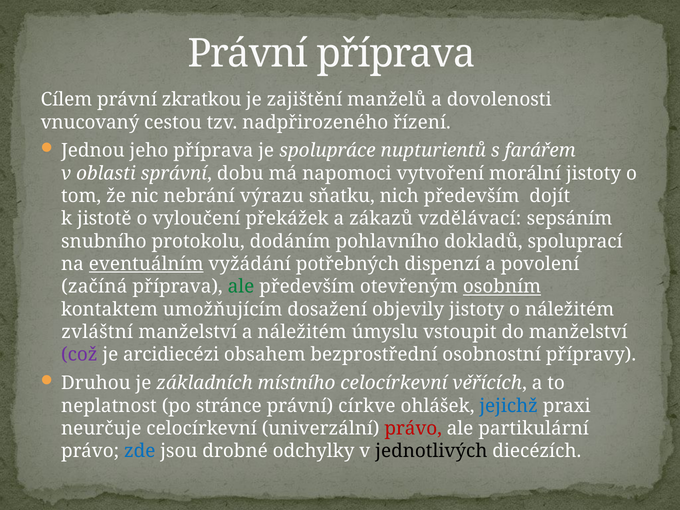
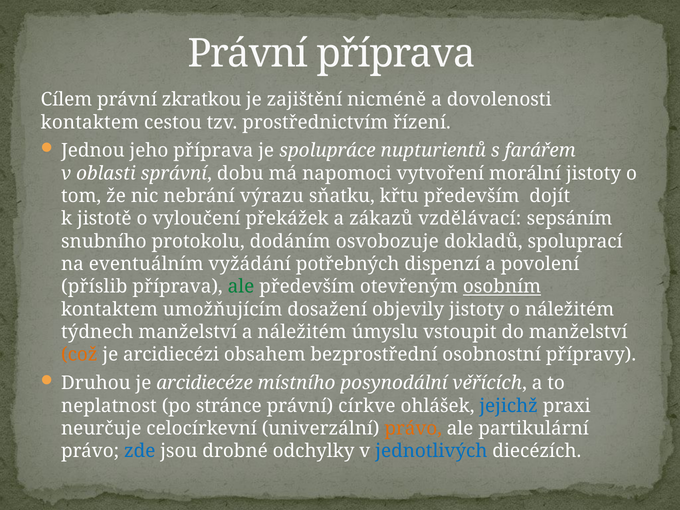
manželů: manželů -> nicméně
vnucovaný at (90, 122): vnucovaný -> kontaktem
nadpřirozeného: nadpřirozeného -> prostřednictvím
nich: nich -> křtu
pohlavního: pohlavního -> osvobozuje
eventuálním underline: present -> none
začíná: začíná -> příslib
zvláštní: zvláštní -> týdnech
což colour: purple -> orange
základních: základních -> arcidiecéze
místního celocírkevní: celocírkevní -> posynodální
právo at (413, 428) colour: red -> orange
jednotlivých colour: black -> blue
